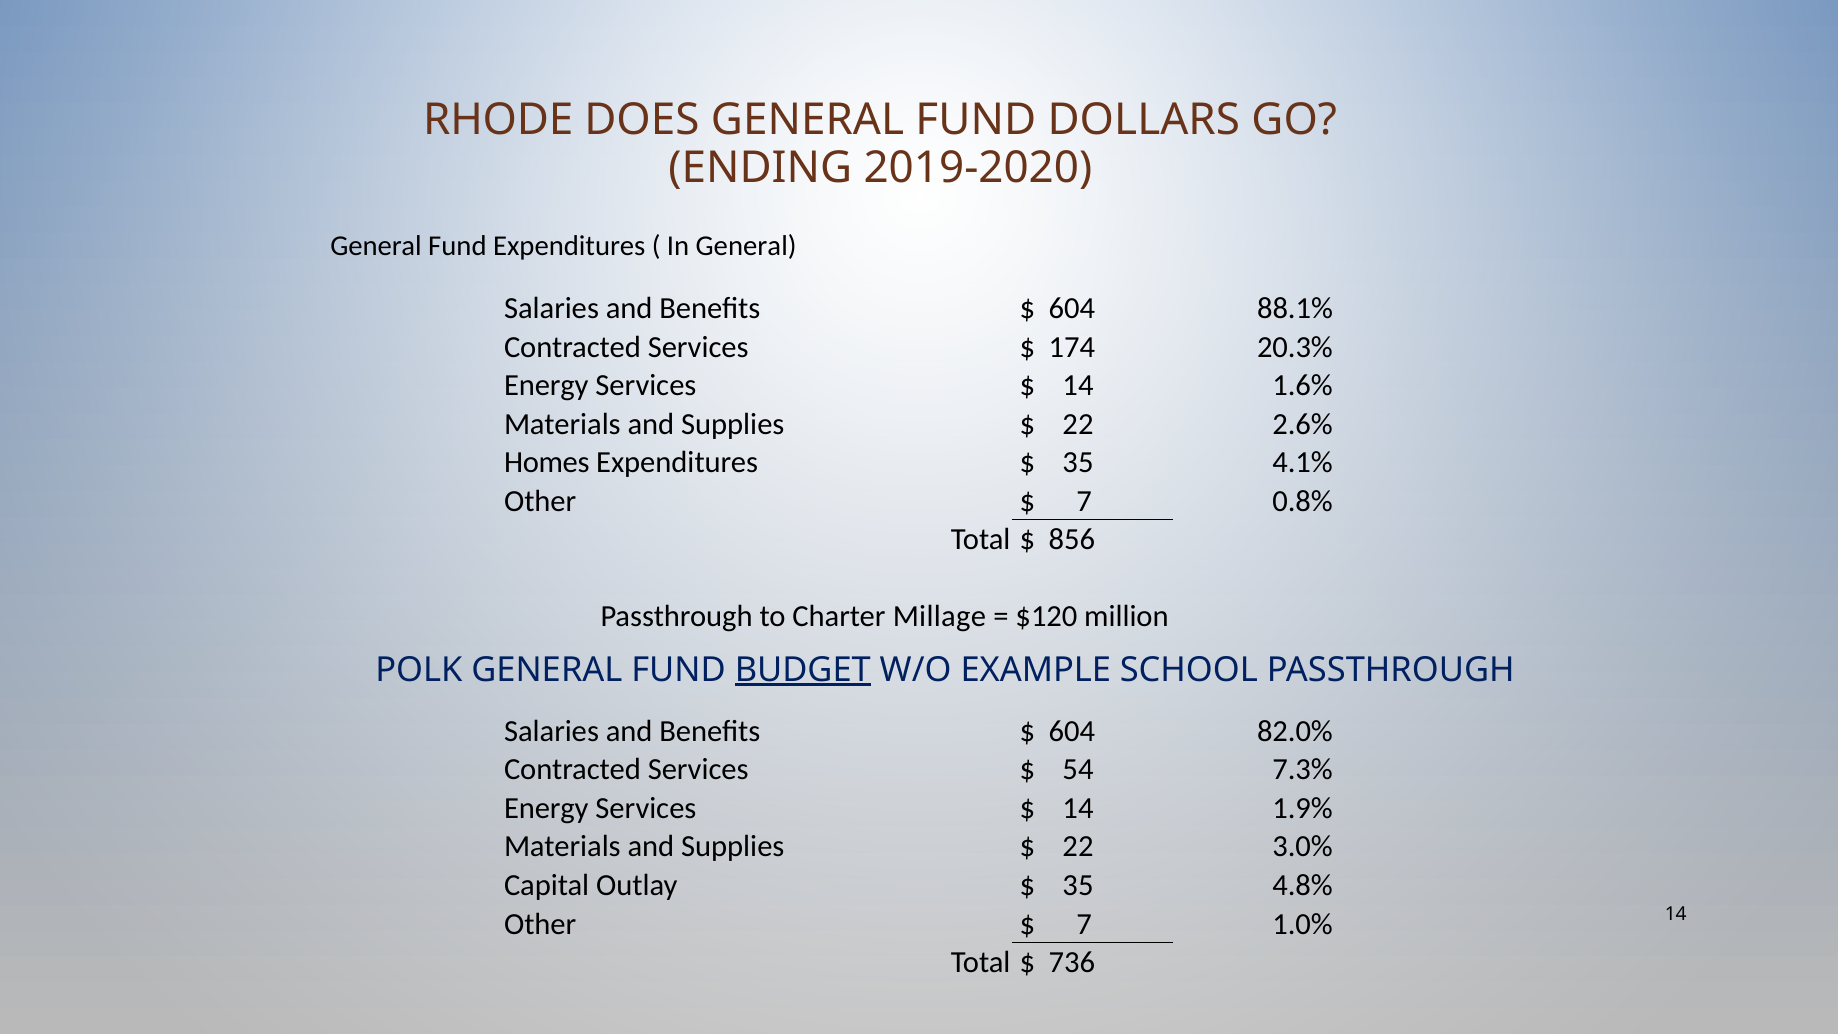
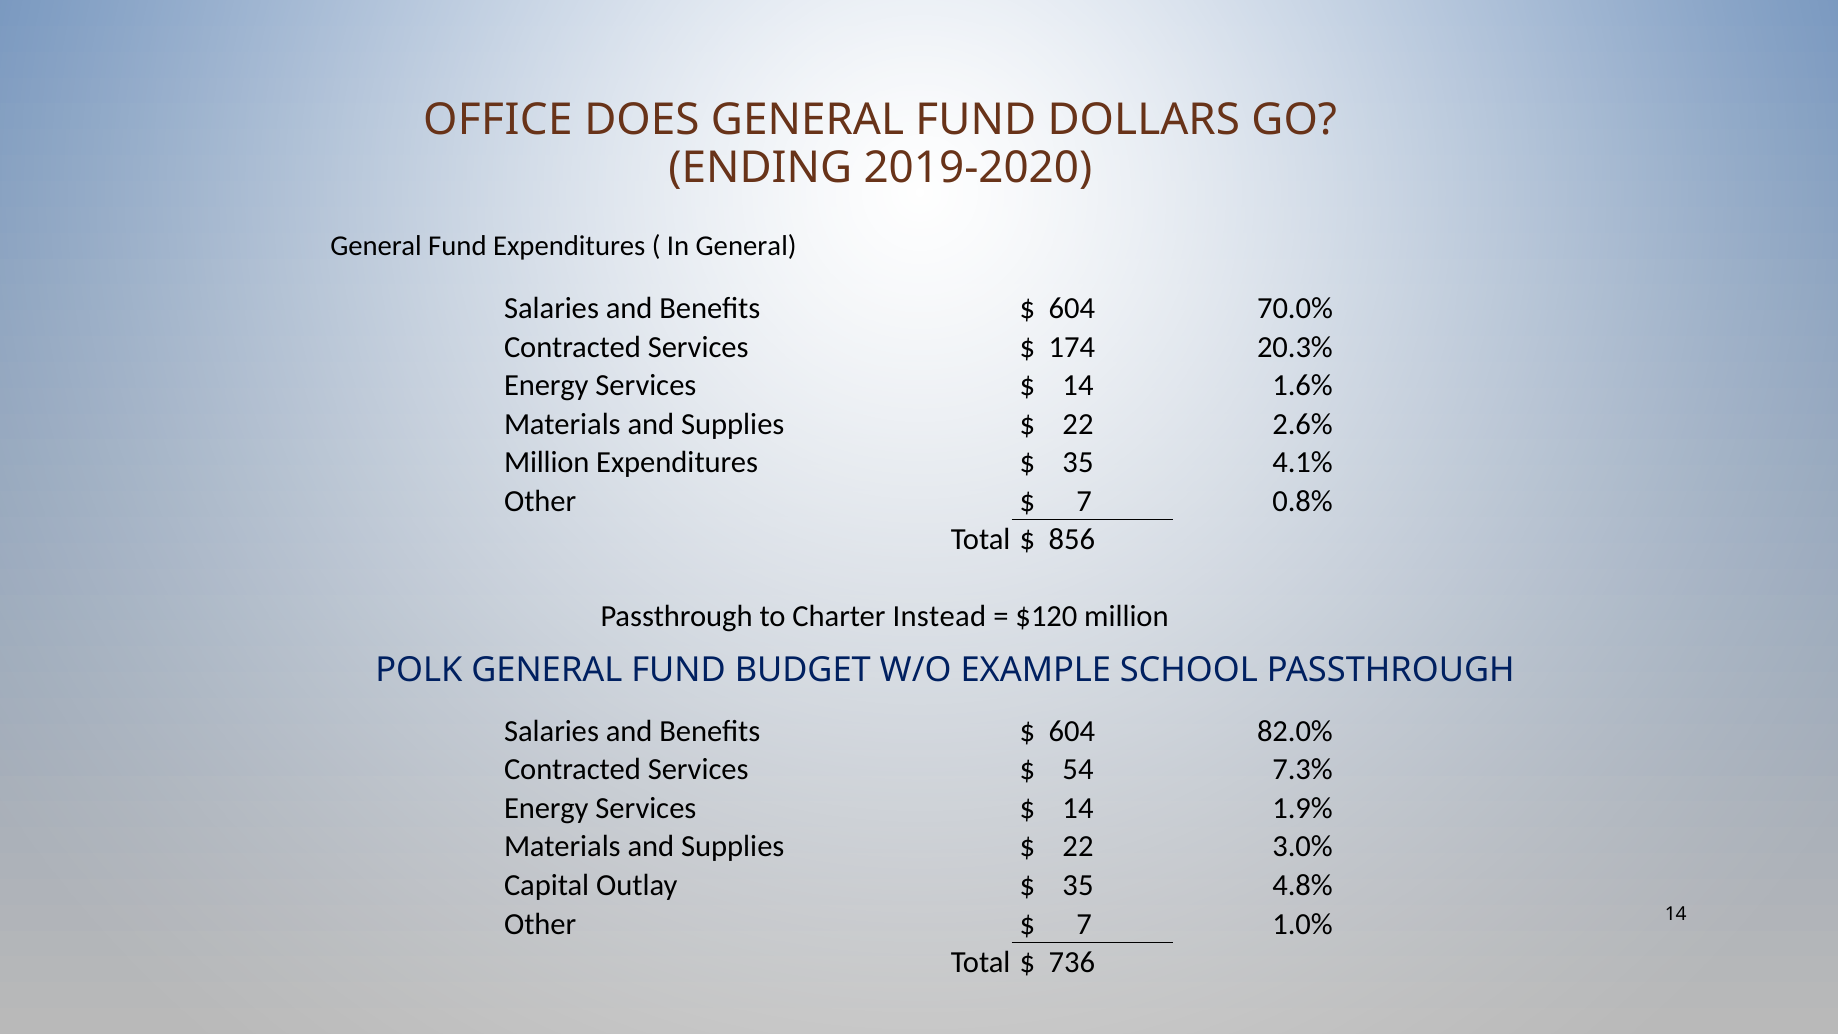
RHODE: RHODE -> OFFICE
88.1%: 88.1% -> 70.0%
Homes at (547, 463): Homes -> Million
Millage: Millage -> Instead
BUDGET underline: present -> none
